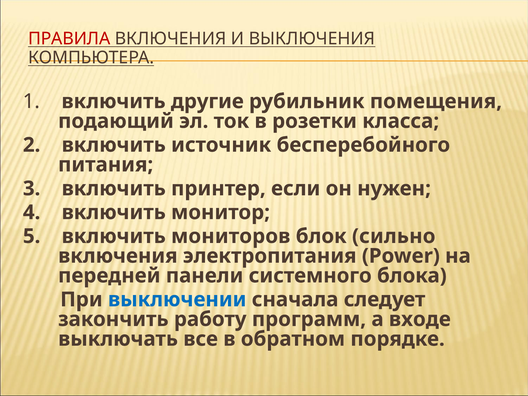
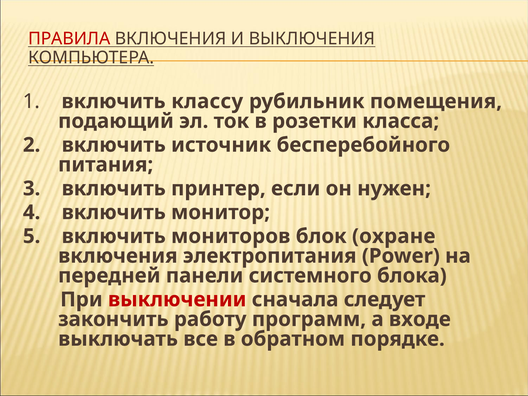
другие: другие -> классу
сильно: сильно -> охране
выключении colour: blue -> red
